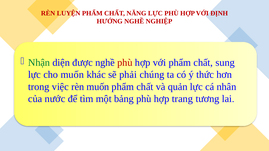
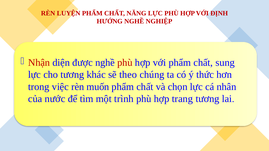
Nhận colour: green -> red
cho muốn: muốn -> tương
phải: phải -> theo
quản: quản -> chọn
bảng: bảng -> trình
